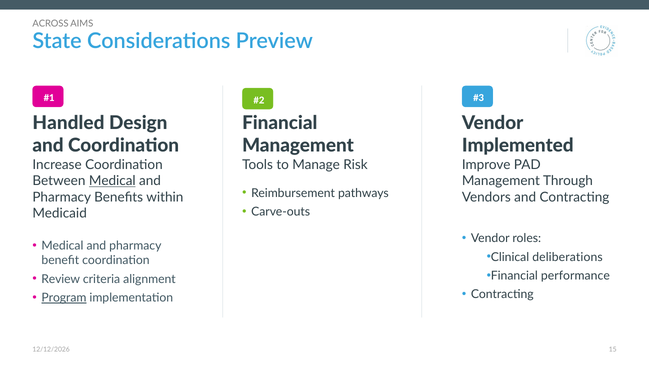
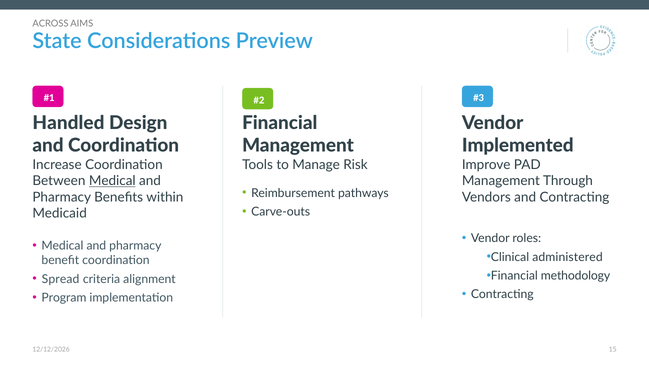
deliberations: deliberations -> administered
performance: performance -> methodology
Review: Review -> Spread
Program underline: present -> none
